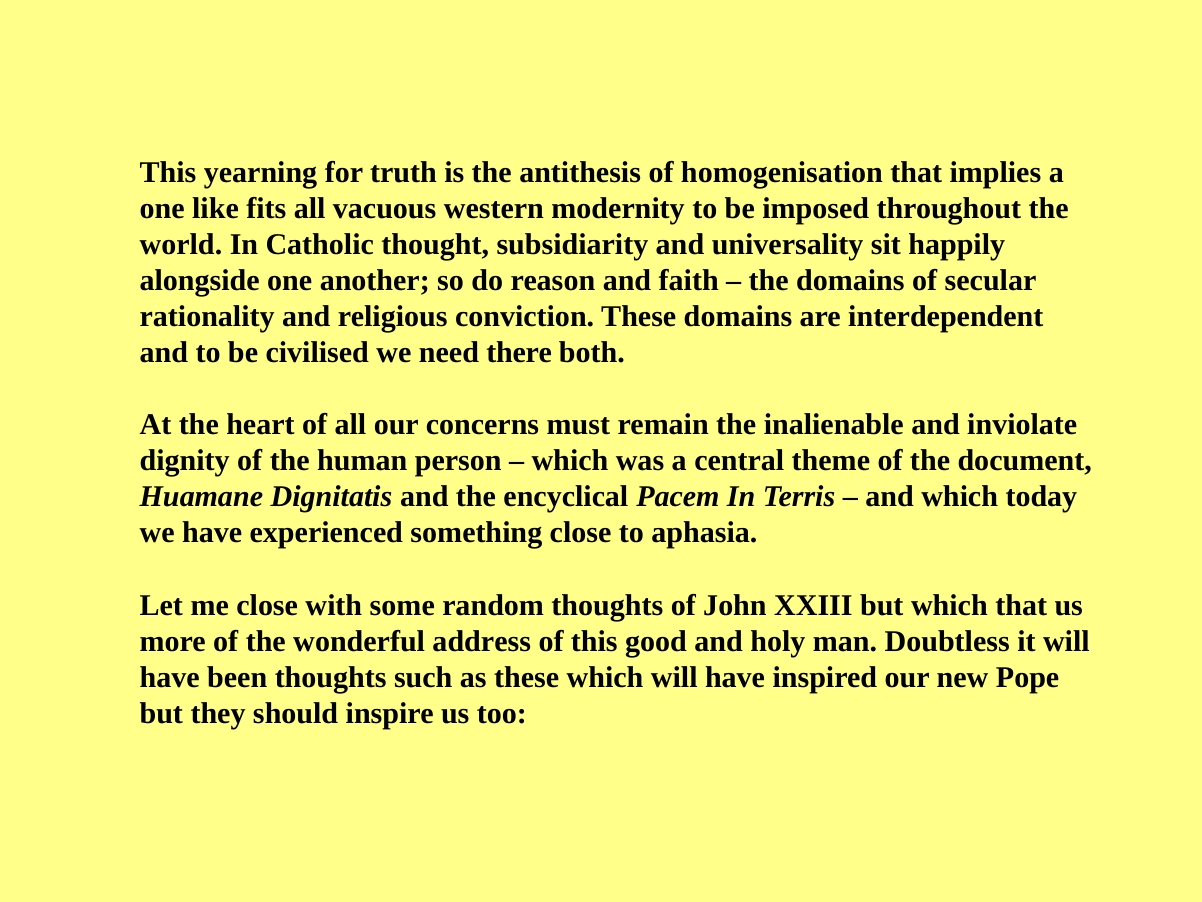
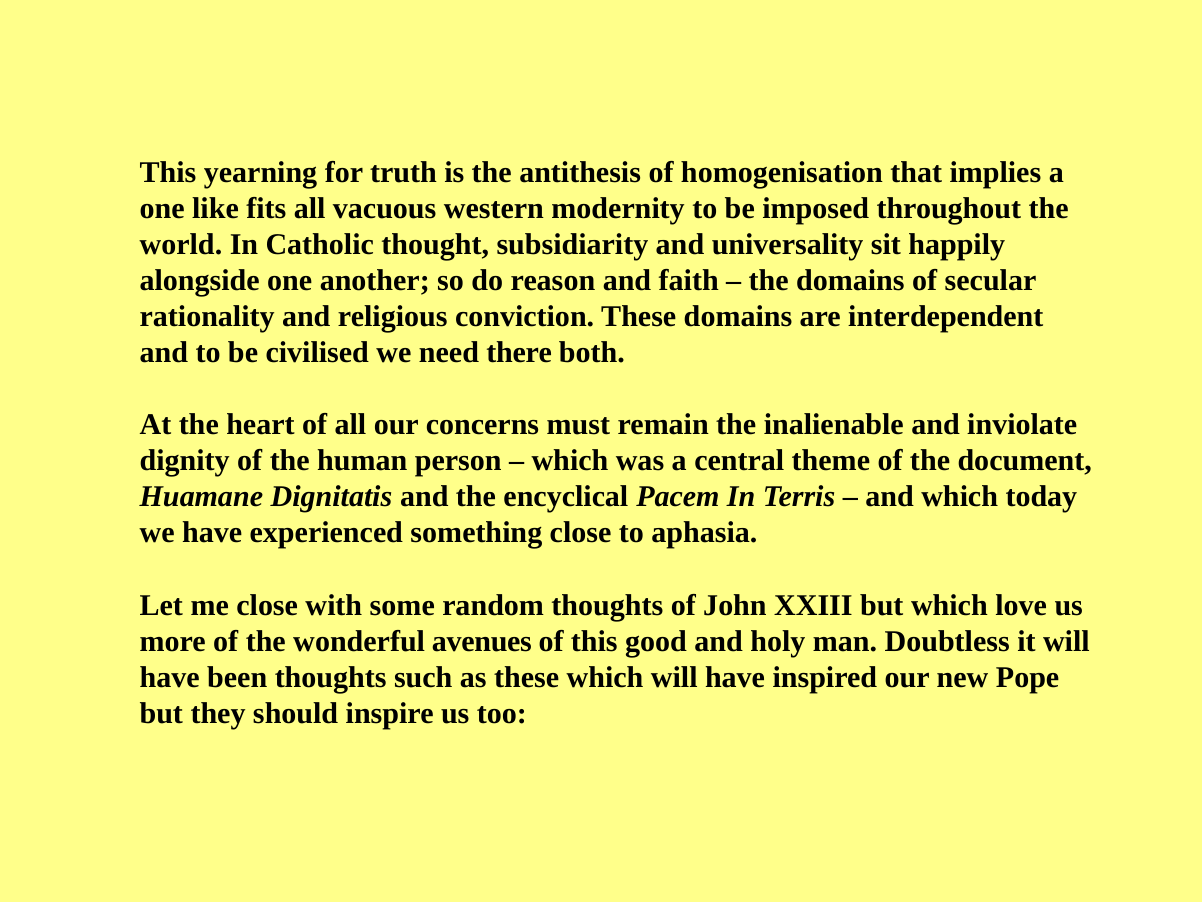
which that: that -> love
address: address -> avenues
